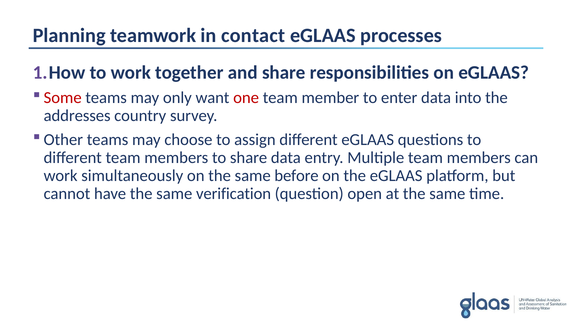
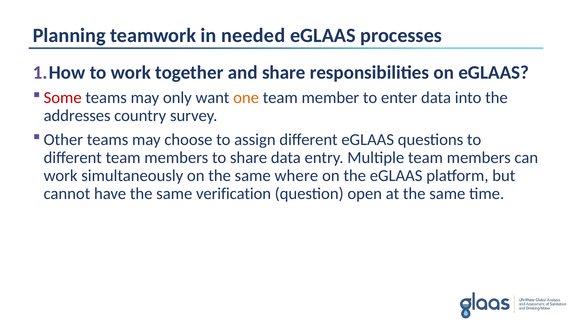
contact: contact -> needed
one colour: red -> orange
before: before -> where
